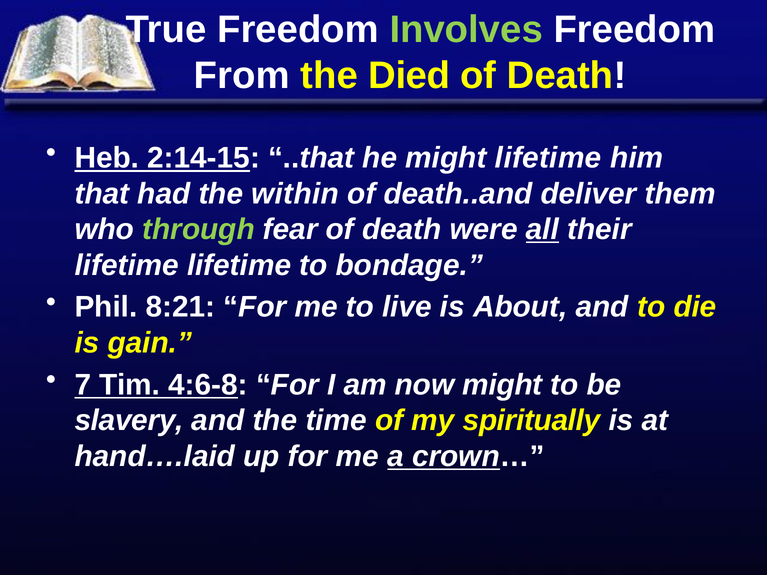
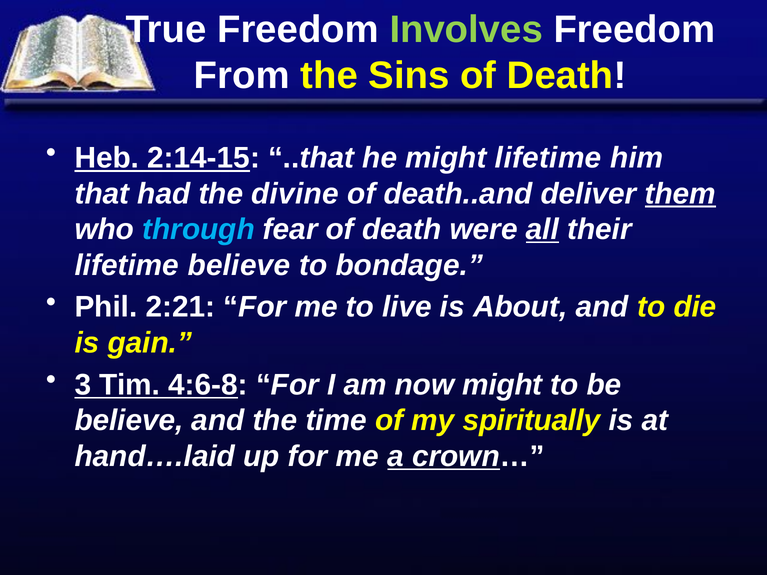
Died: Died -> Sins
within: within -> divine
them underline: none -> present
through colour: light green -> light blue
lifetime lifetime: lifetime -> believe
8:21: 8:21 -> 2:21
7: 7 -> 3
slavery at (129, 421): slavery -> believe
